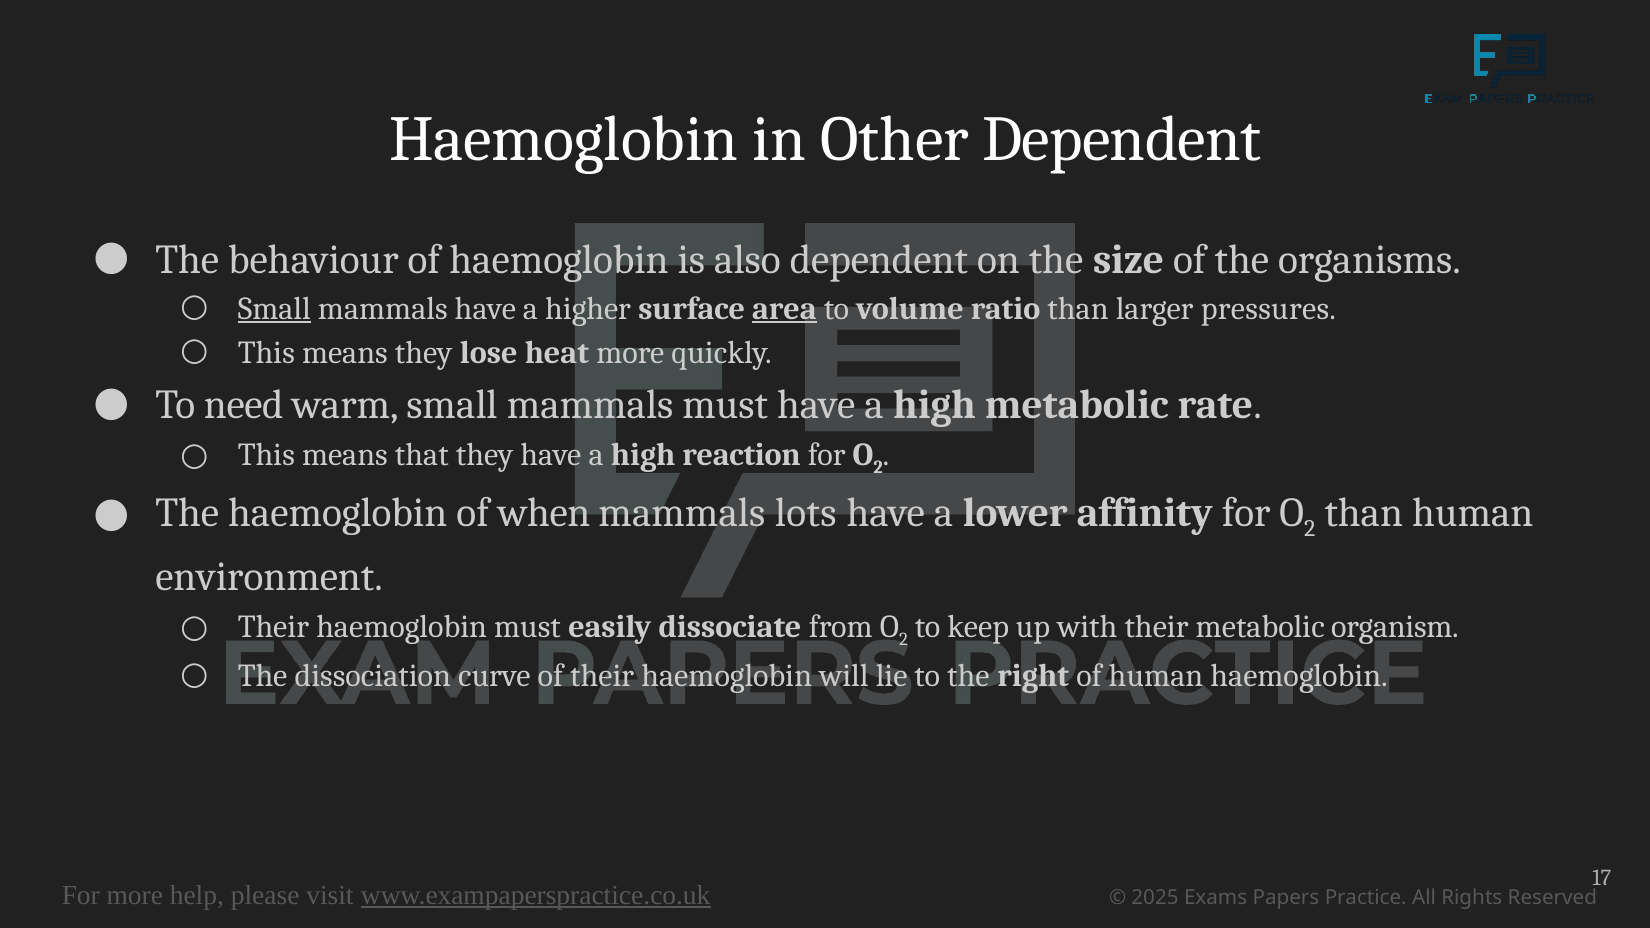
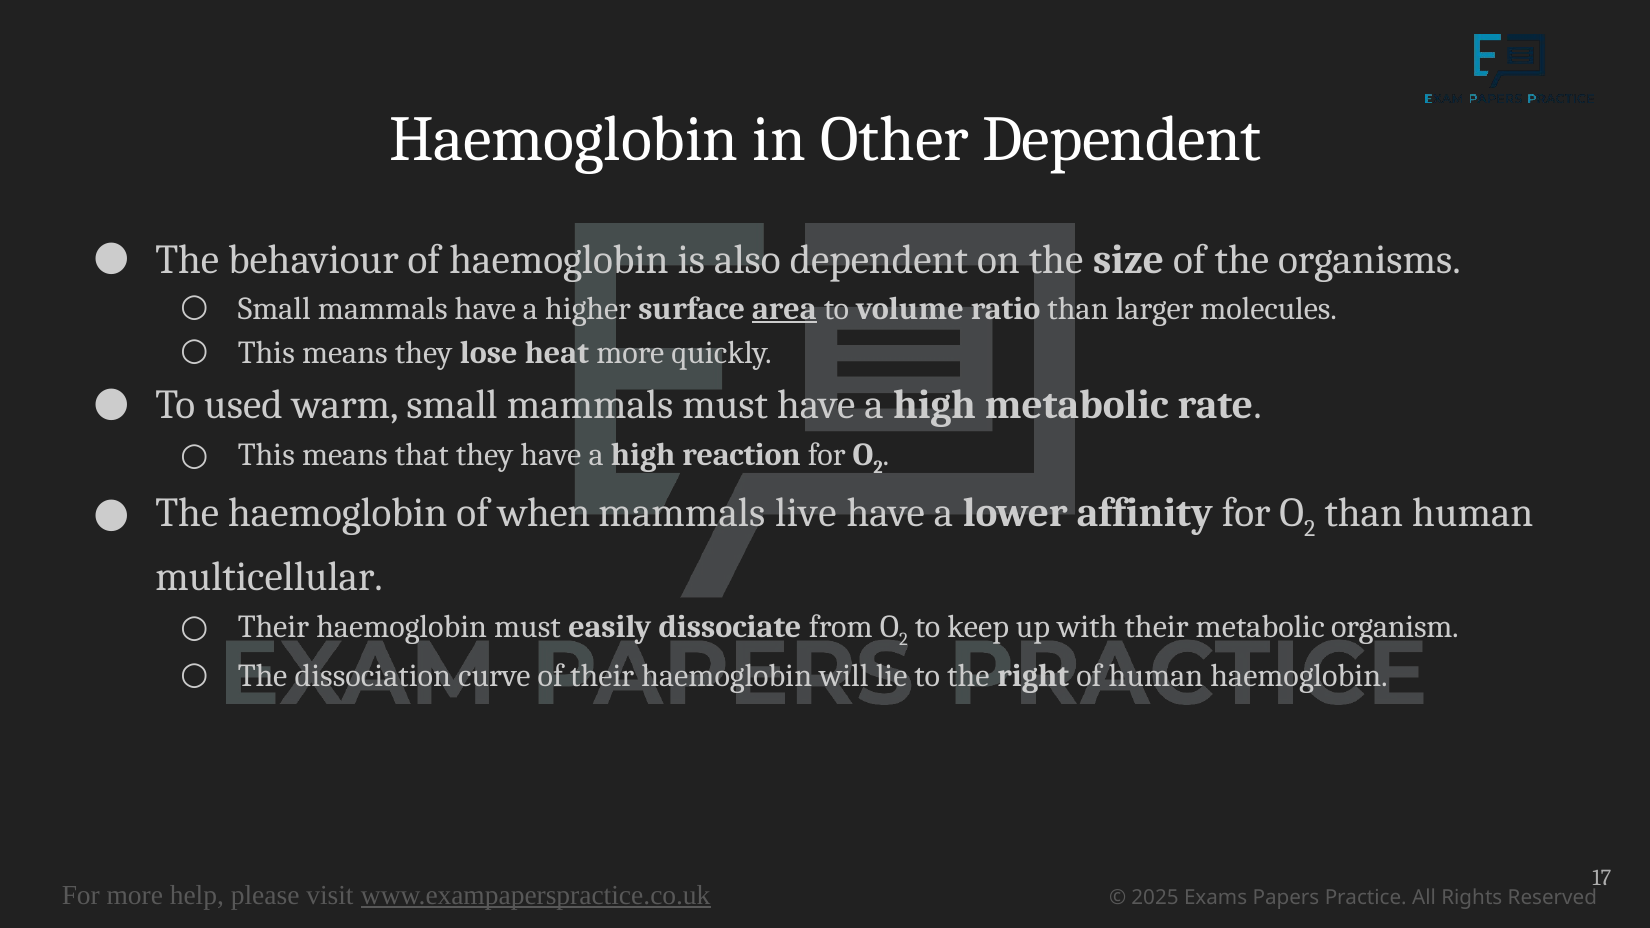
Small at (274, 309) underline: present -> none
pressures: pressures -> molecules
need: need -> used
lots: lots -> live
environment: environment -> multicellular
